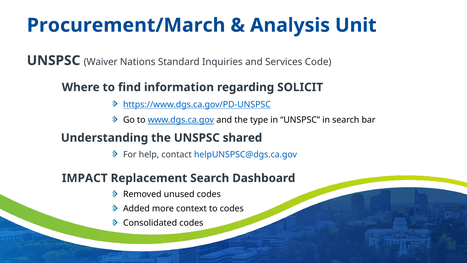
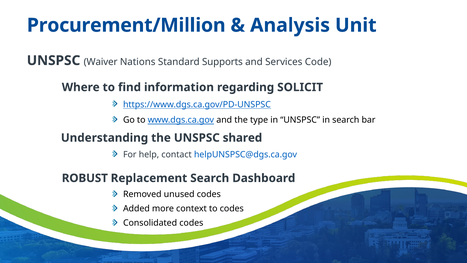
Procurement/March: Procurement/March -> Procurement/Million
Inquiries: Inquiries -> Supports
IMPACT: IMPACT -> ROBUST
